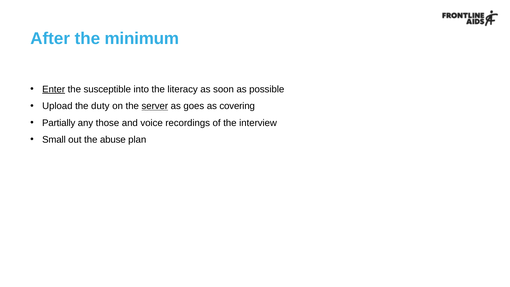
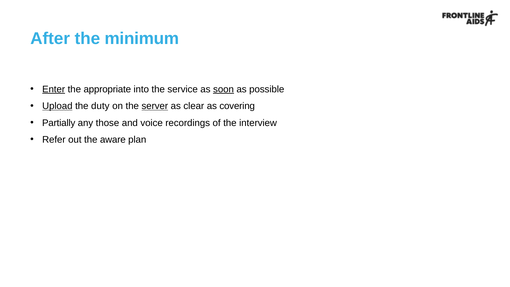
susceptible: susceptible -> appropriate
literacy: literacy -> service
soon underline: none -> present
Upload underline: none -> present
goes: goes -> clear
Small: Small -> Refer
abuse: abuse -> aware
